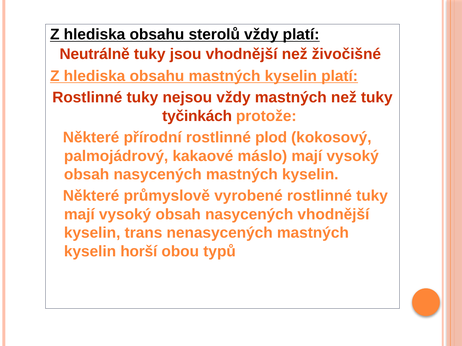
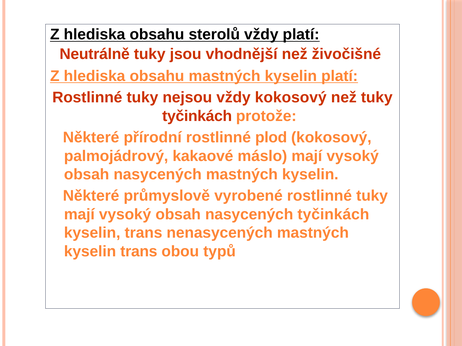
vždy mastných: mastných -> kokosový
nasycených vhodnější: vhodnější -> tyčinkách
horší at (139, 252): horší -> trans
